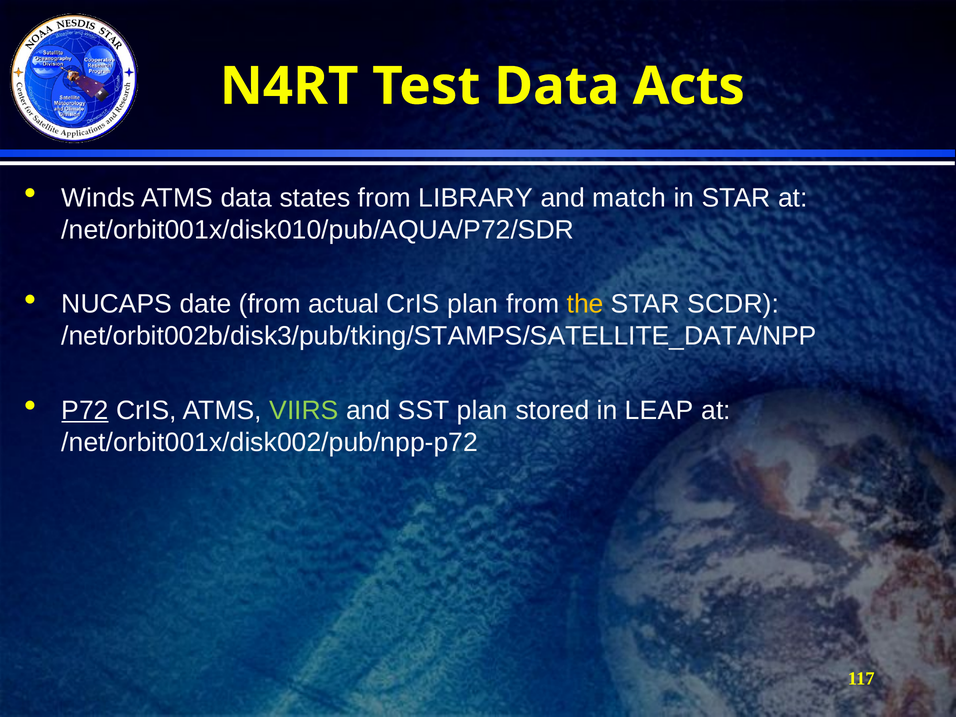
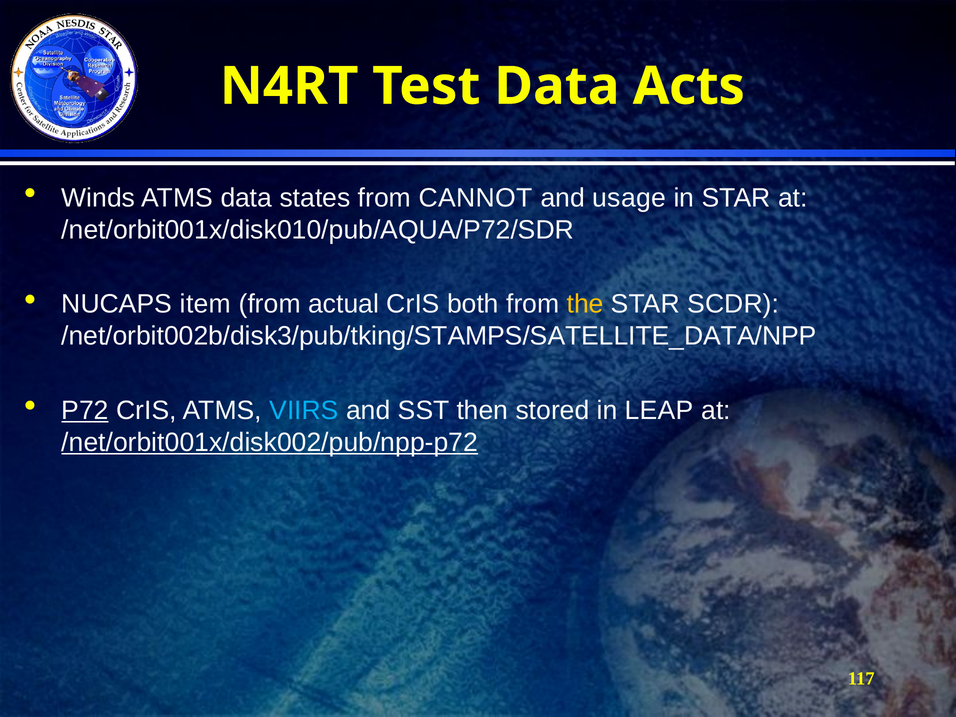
LIBRARY: LIBRARY -> CANNOT
match: match -> usage
date: date -> item
CrIS plan: plan -> both
VIIRS colour: light green -> light blue
SST plan: plan -> then
/net/orbit001x/disk002/pub/npp-p72 underline: none -> present
